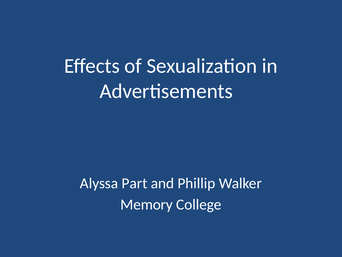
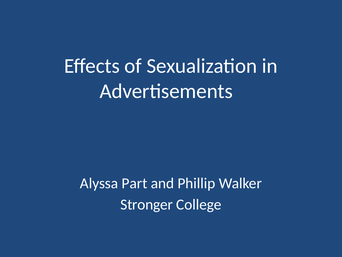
Memory: Memory -> Stronger
